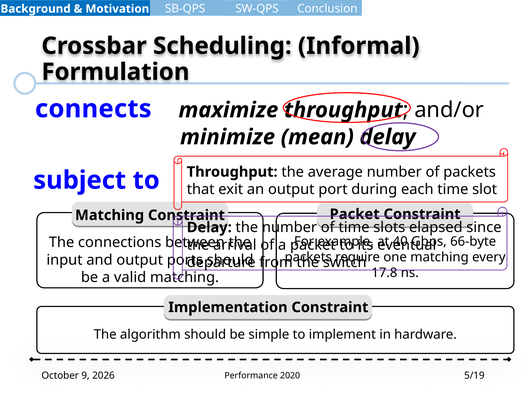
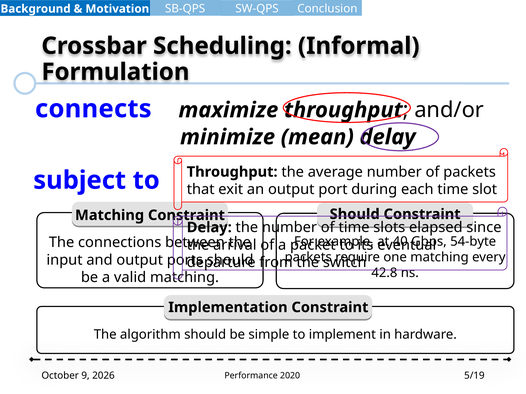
Packet at (355, 214): Packet -> Should
66-byte: 66-byte -> 54-byte
17.8: 17.8 -> 42.8
